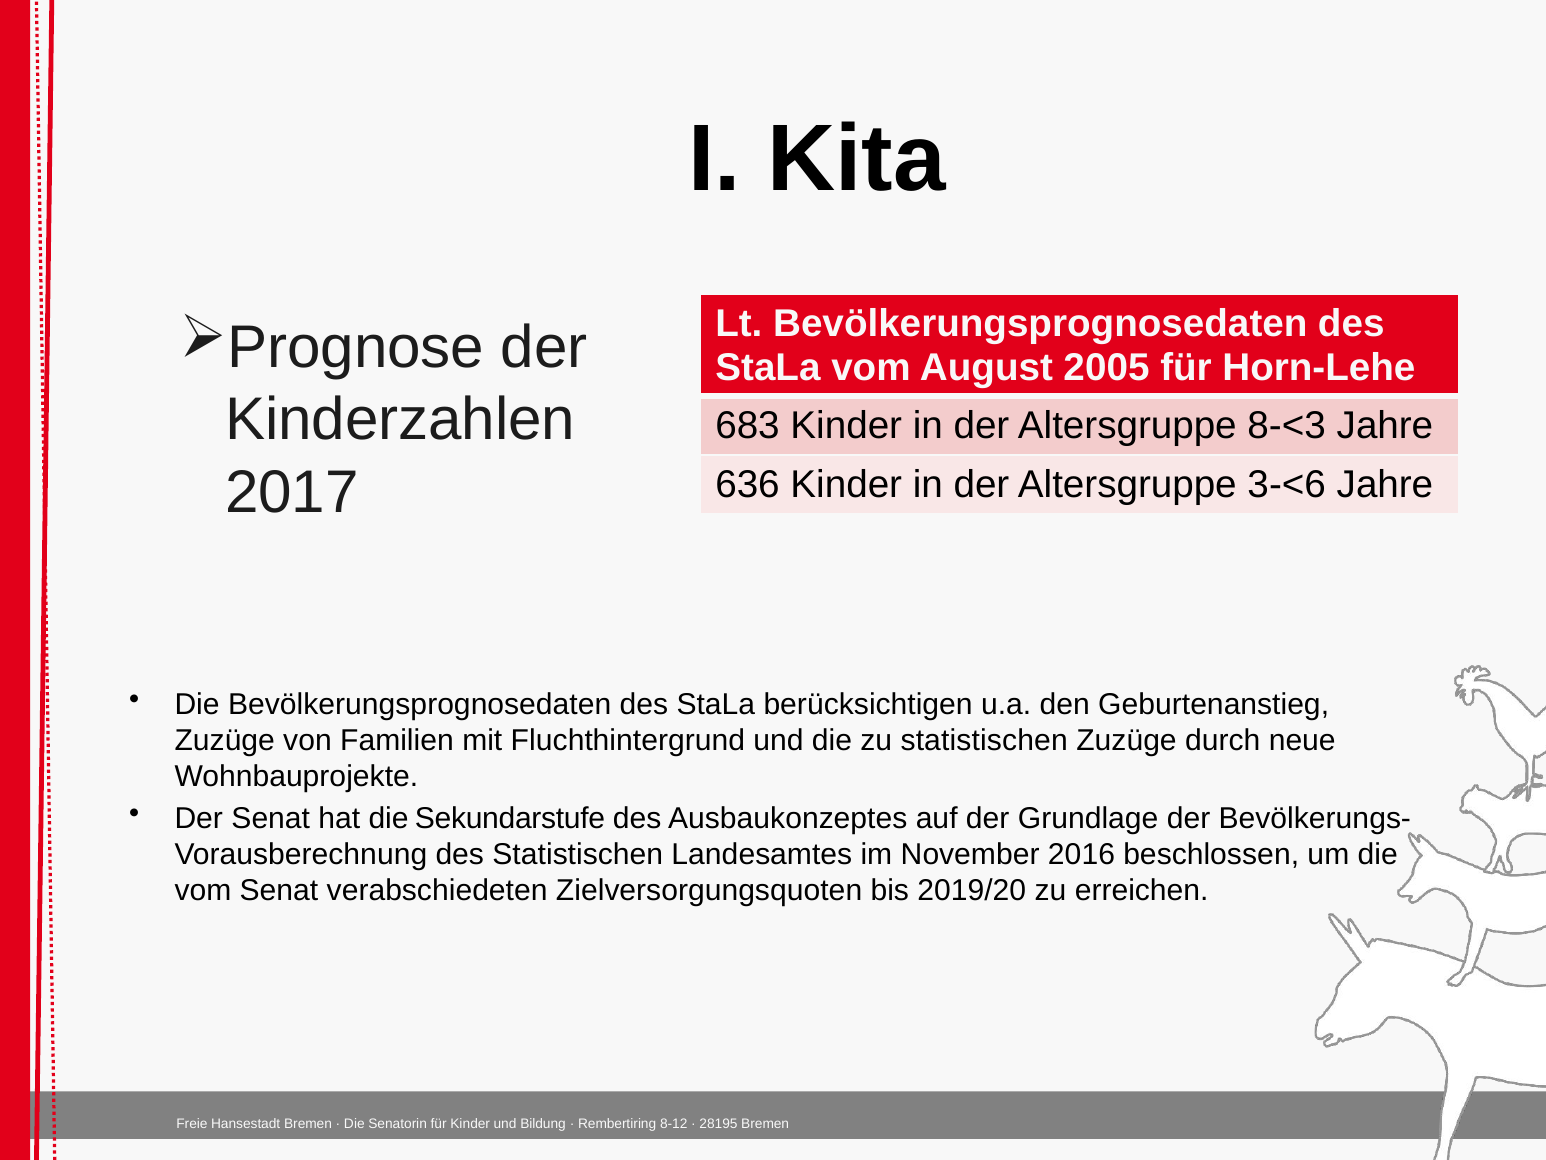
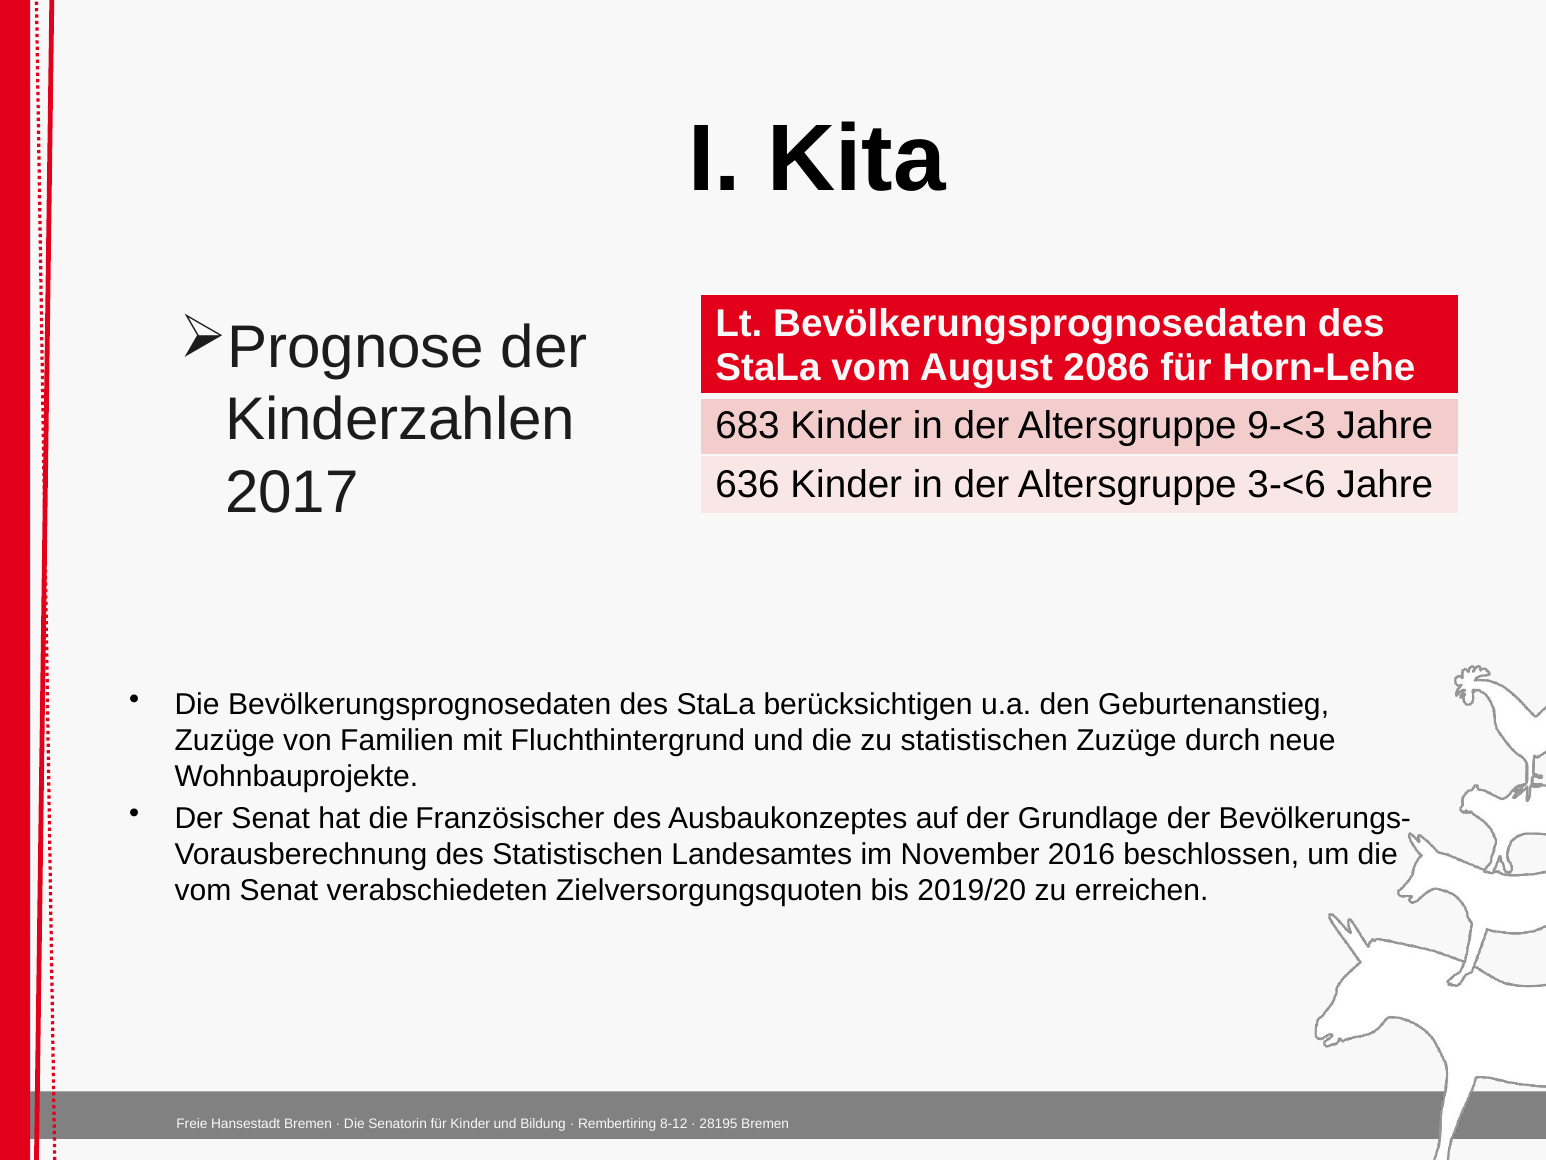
2005: 2005 -> 2086
8-<3: 8-<3 -> 9-<3
Sekundarstufe: Sekundarstufe -> Französischer
